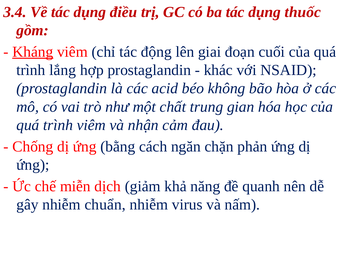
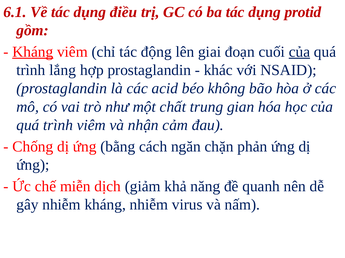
3.4: 3.4 -> 6.1
thuốc: thuốc -> protid
của at (299, 52) underline: none -> present
nhiễm chuẩn: chuẩn -> kháng
